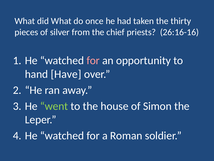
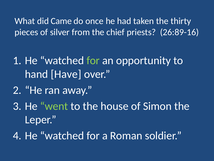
did What: What -> Came
26:16-16: 26:16-16 -> 26:89-16
for at (93, 60) colour: pink -> light green
